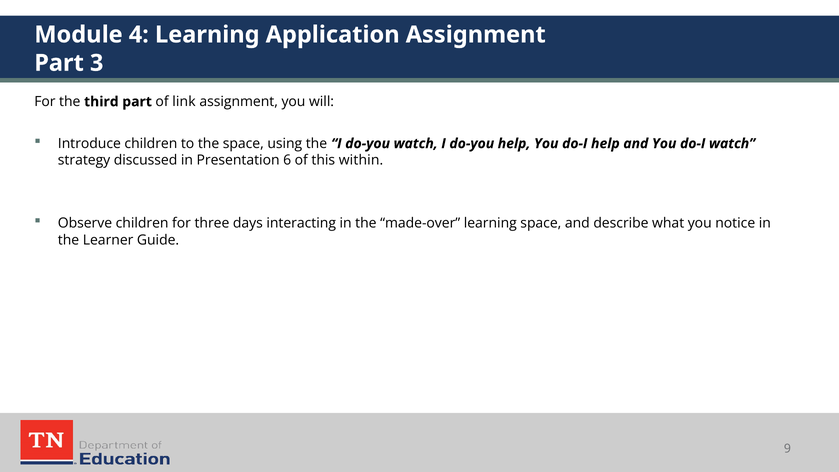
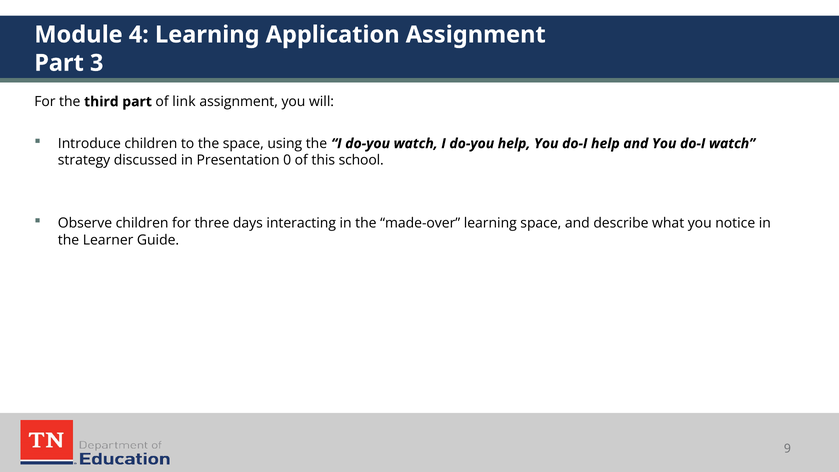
6: 6 -> 0
within: within -> school
